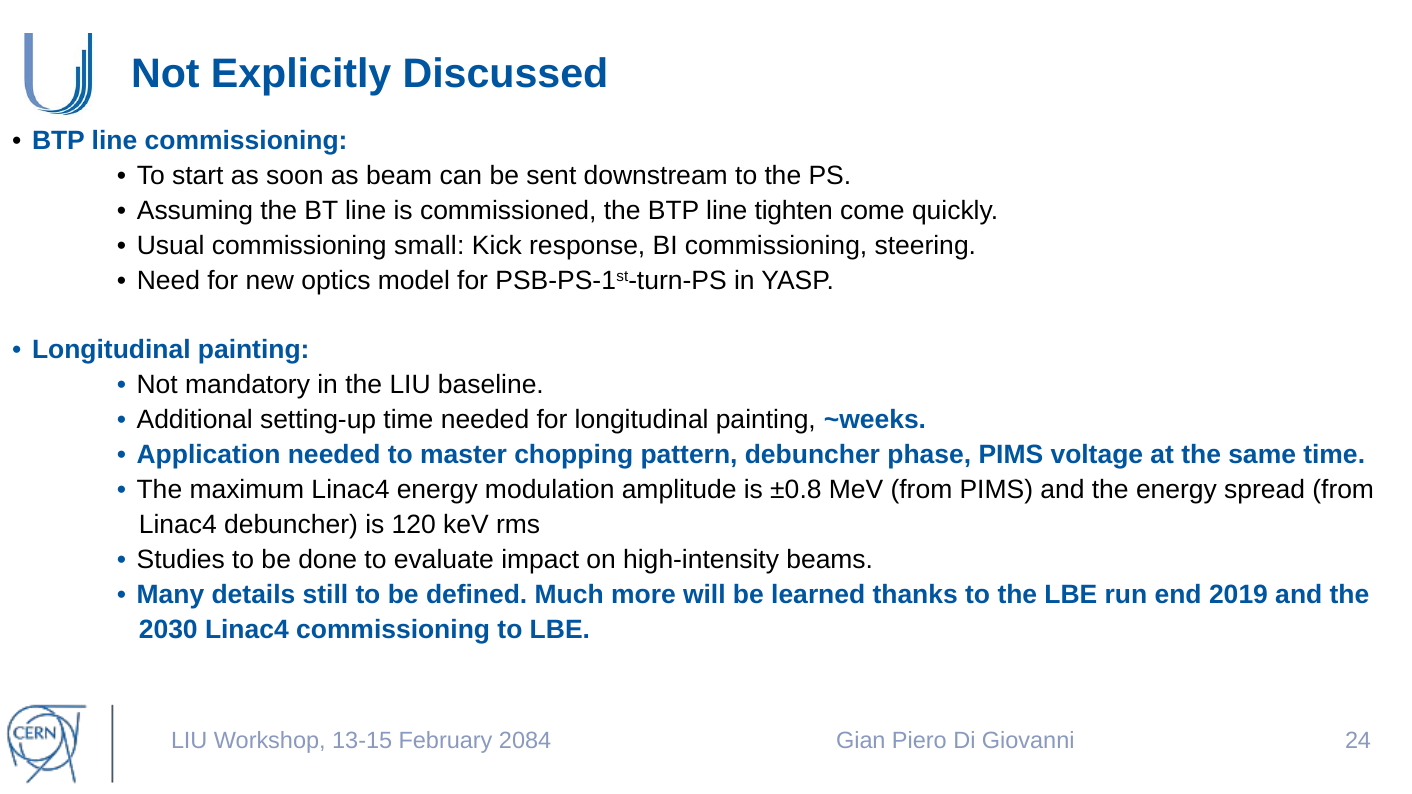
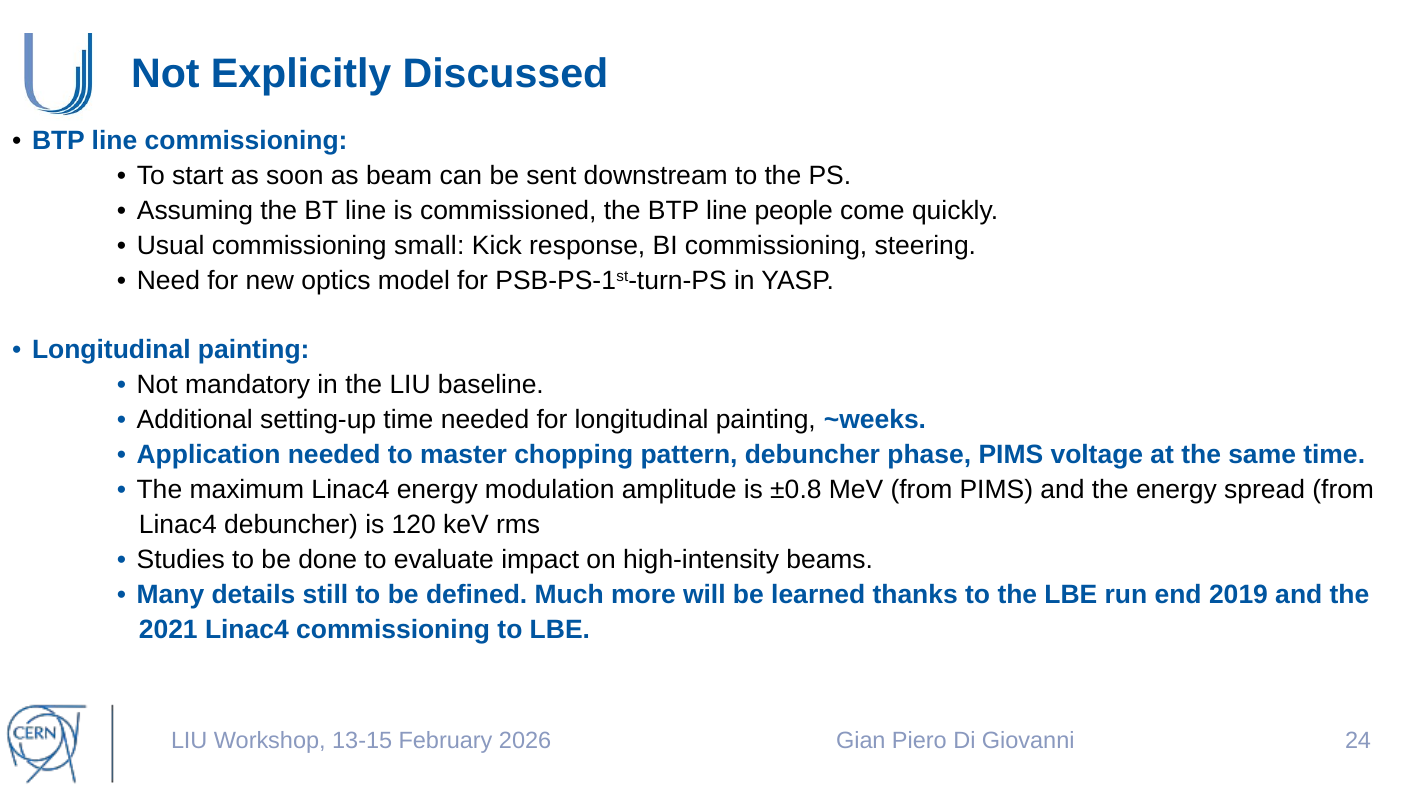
tighten: tighten -> people
2030: 2030 -> 2021
2084: 2084 -> 2026
